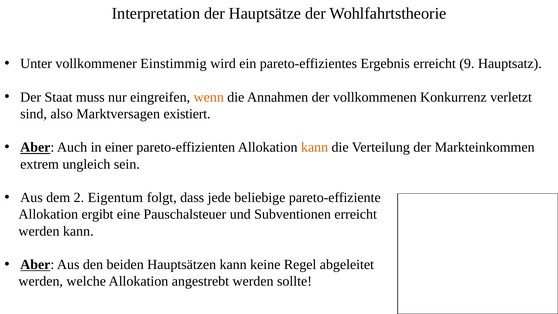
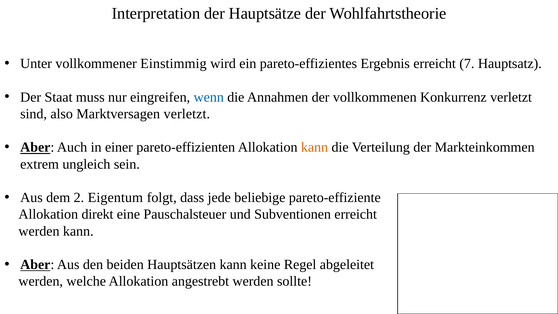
9: 9 -> 7
wenn colour: orange -> blue
Marktversagen existiert: existiert -> verletzt
ergibt: ergibt -> direkt
